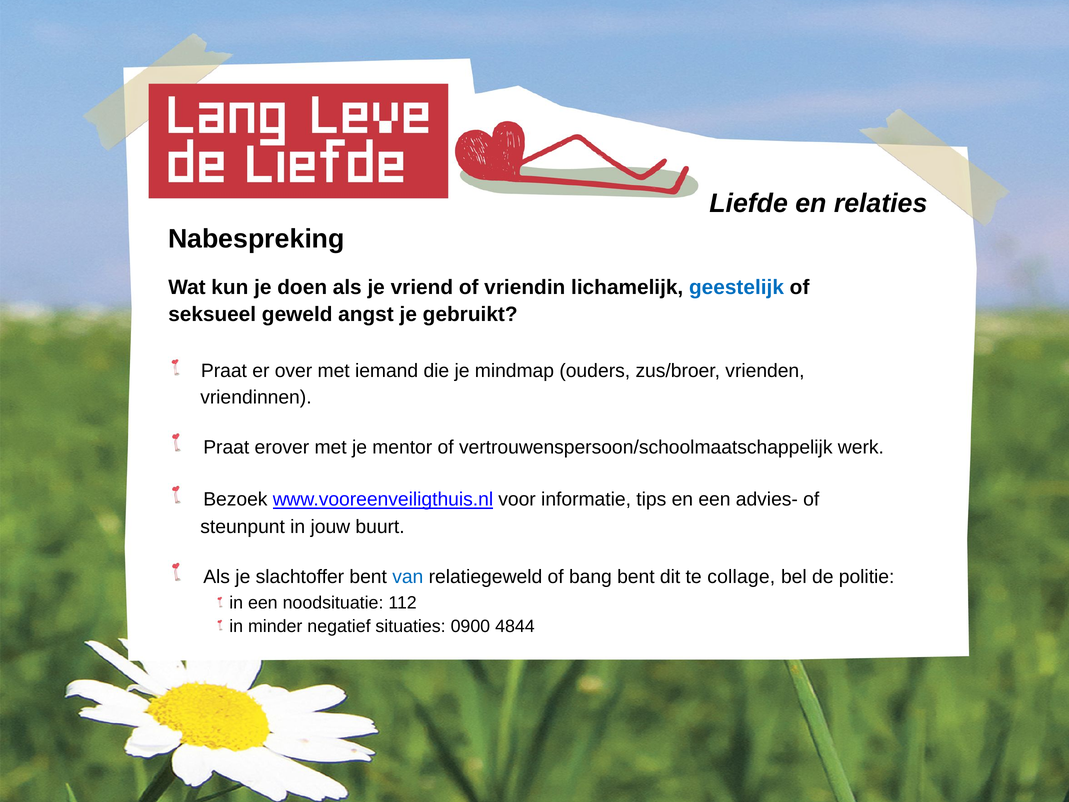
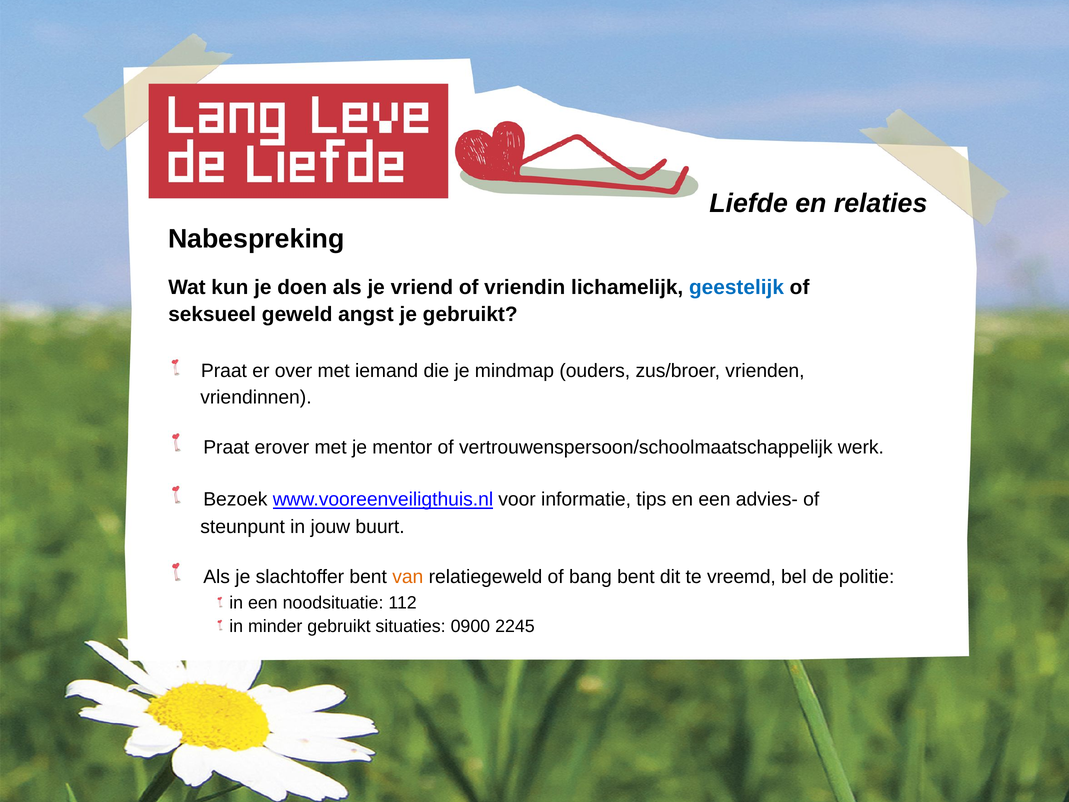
van colour: blue -> orange
collage: collage -> vreemd
minder negatief: negatief -> gebruikt
4844: 4844 -> 2245
